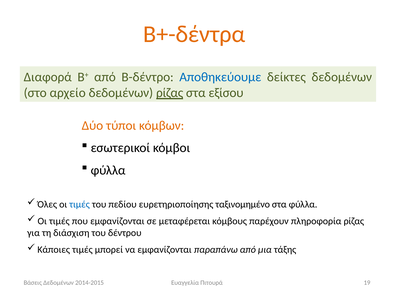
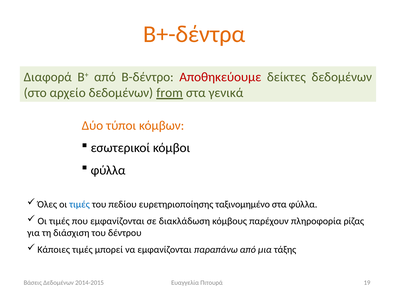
Αποθηκεύουμε colour: blue -> red
δεδομένων ρίζας: ρίζας -> from
εξίσου: εξίσου -> γενικά
μεταφέρεται: μεταφέρεται -> διακλάδωση
